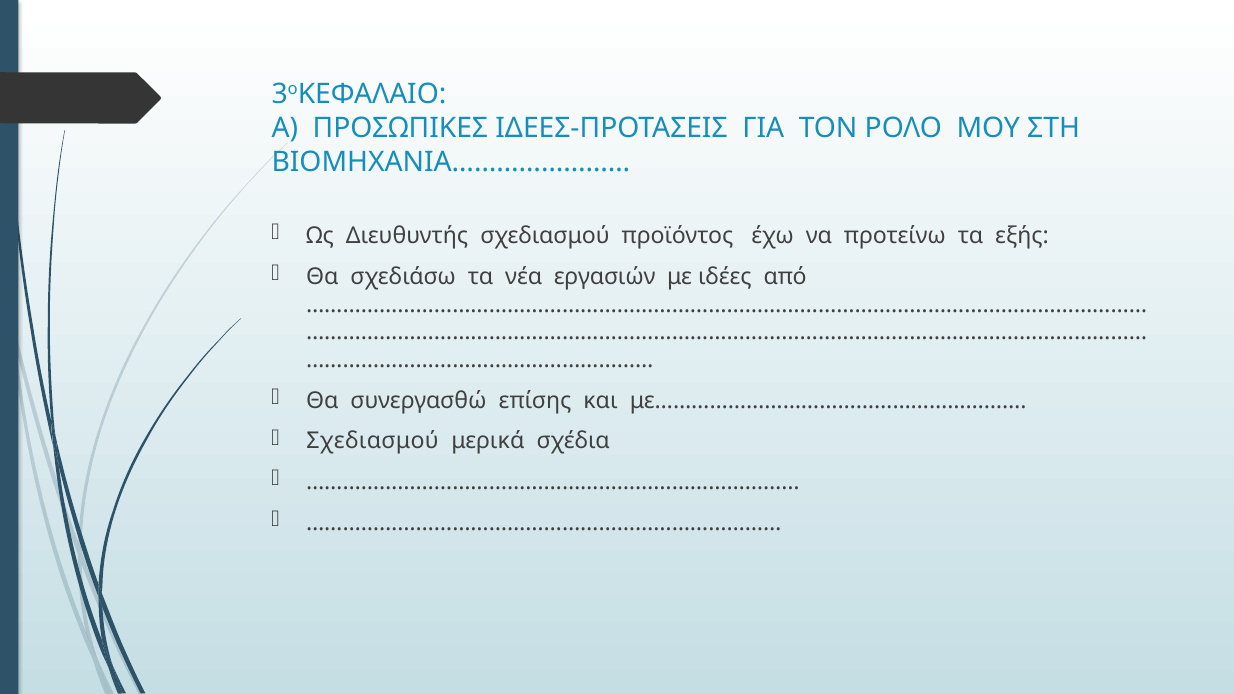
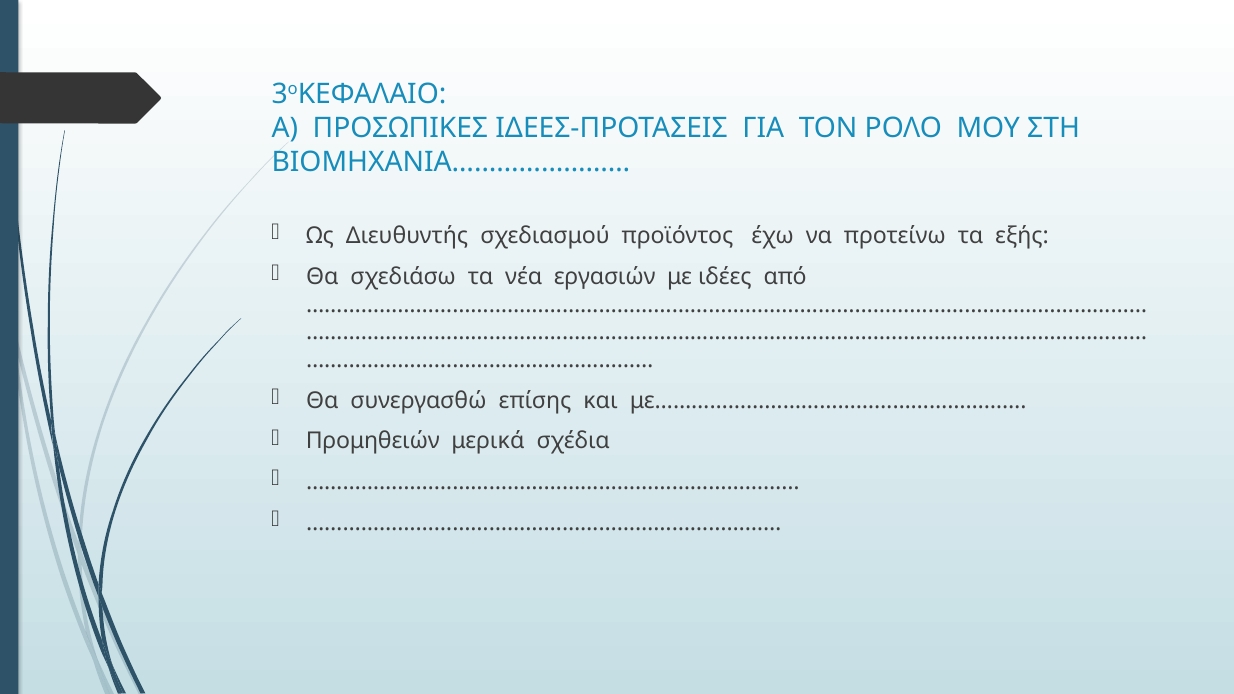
Σχεδιασμού at (373, 441): Σχεδιασμού -> Προμηθειών
